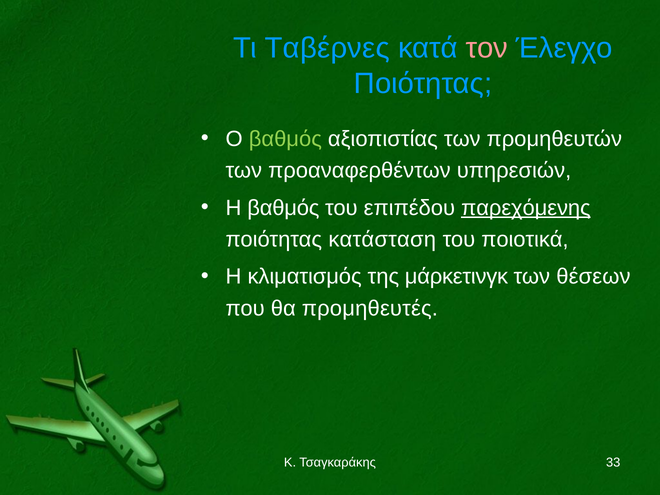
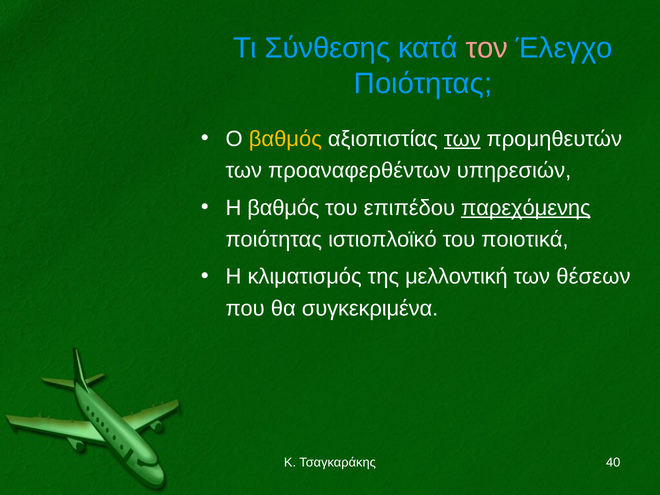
Ταβέρνες: Ταβέρνες -> Σύνθεσης
βαθμός at (285, 139) colour: light green -> yellow
των at (462, 139) underline: none -> present
κατάσταση: κατάσταση -> ιστιοπλοϊκό
μάρκετινγκ: μάρκετινγκ -> μελλοντική
προμηθευτές: προμηθευτές -> συγκεκριμένα
33: 33 -> 40
